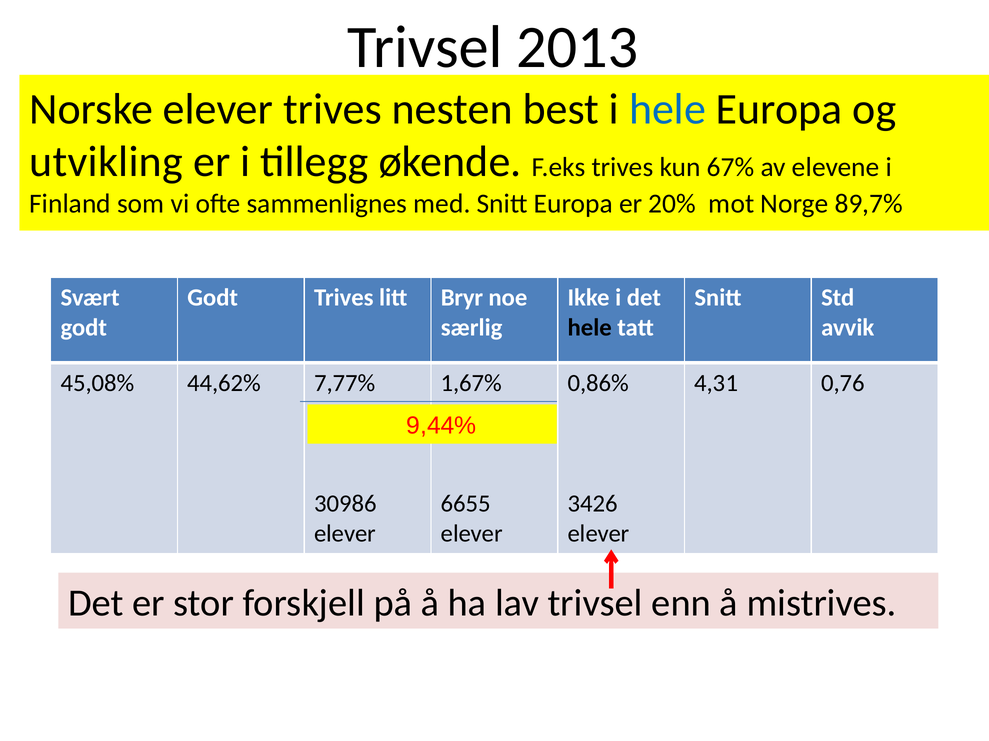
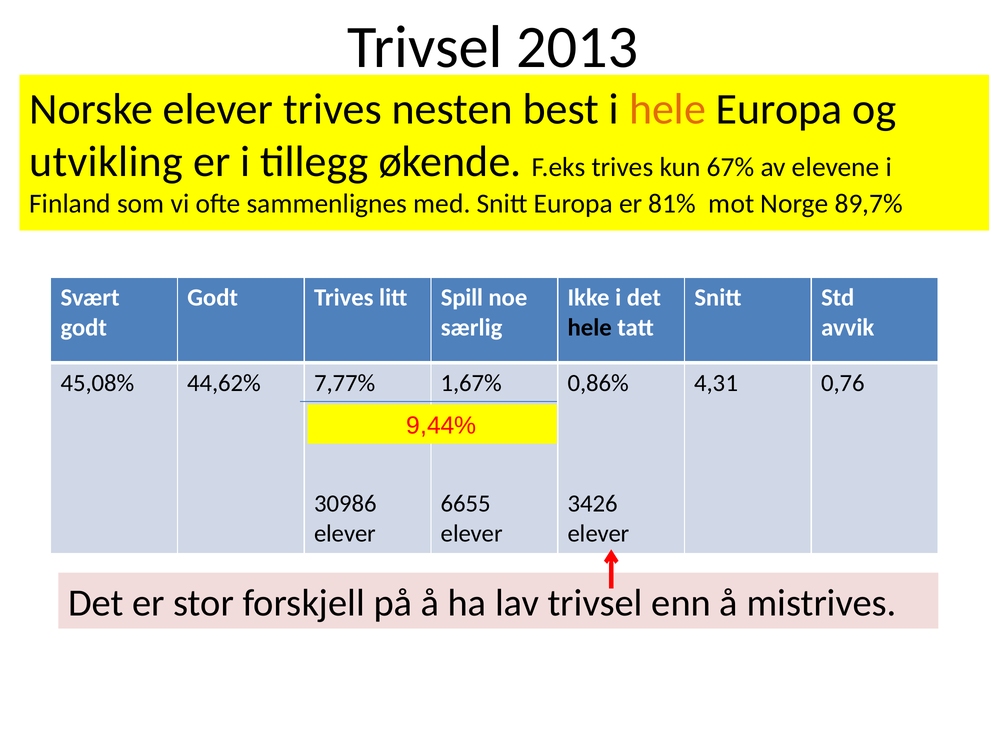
hele at (667, 109) colour: blue -> orange
20%: 20% -> 81%
Bryr: Bryr -> Spill
